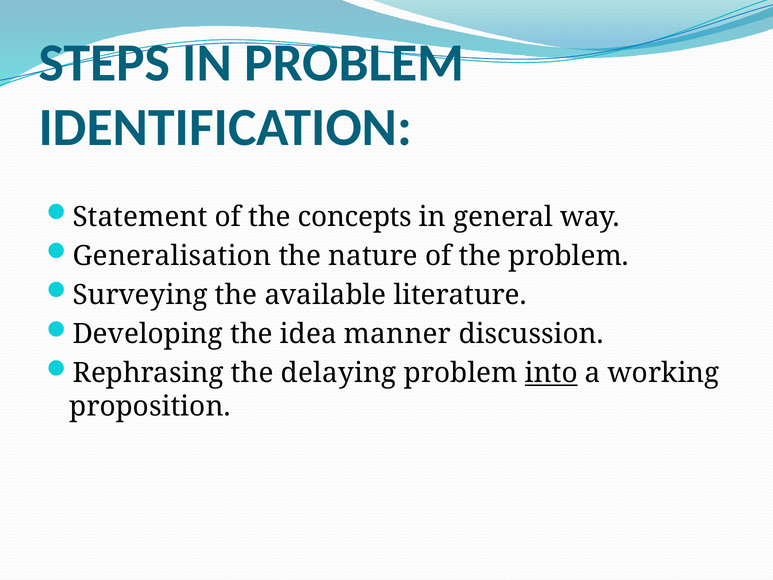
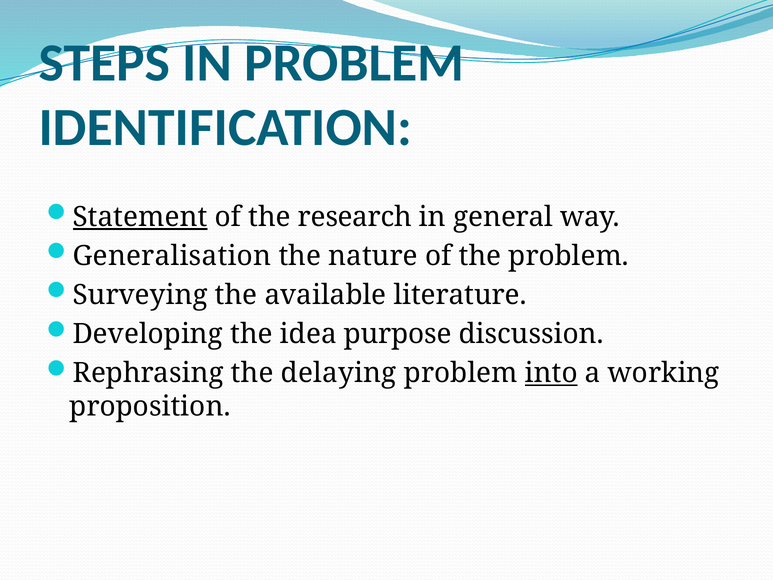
Statement underline: none -> present
concepts: concepts -> research
manner: manner -> purpose
